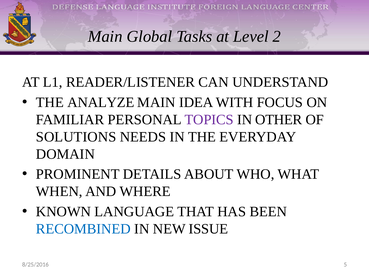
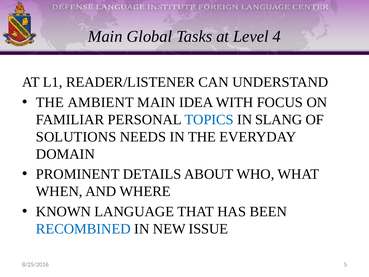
2: 2 -> 4
ANALYZE: ANALYZE -> AMBIENT
TOPICS colour: purple -> blue
OTHER: OTHER -> SLANG
